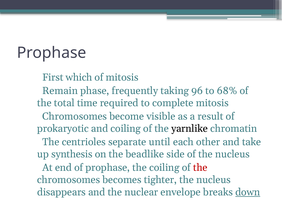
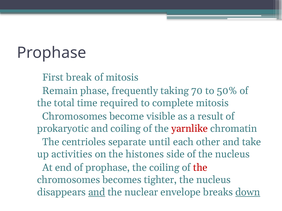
which: which -> break
96: 96 -> 70
68%: 68% -> 50%
yarnlike colour: black -> red
synthesis: synthesis -> activities
beadlike: beadlike -> histones
and at (97, 193) underline: none -> present
